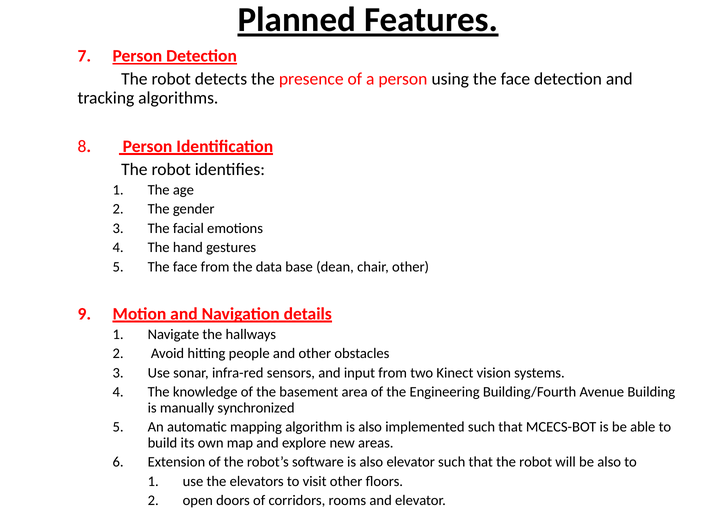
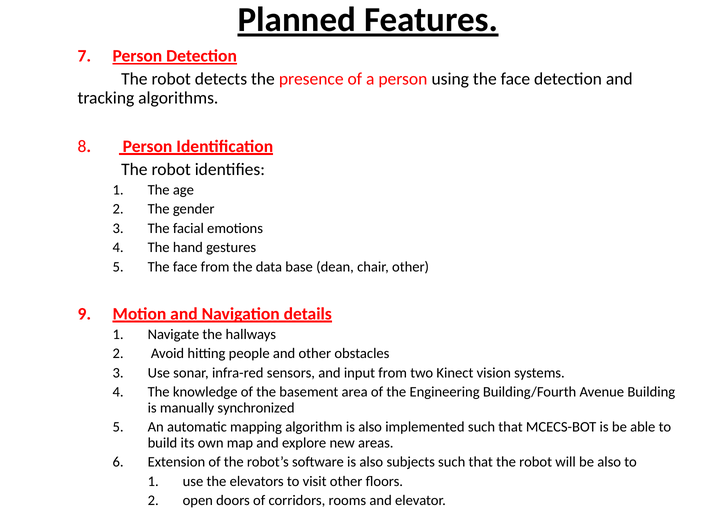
also elevator: elevator -> subjects
